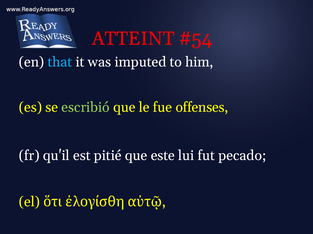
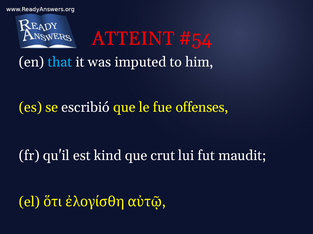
escribió colour: light green -> white
pitié: pitié -> kind
este: este -> crut
pecado: pecado -> maudit
